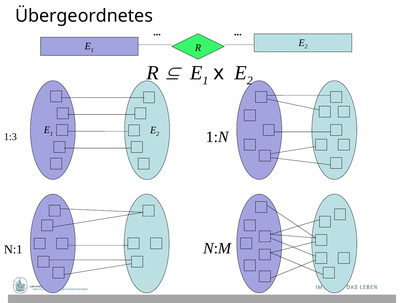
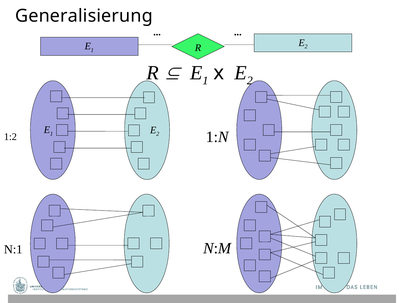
Übergeordnetes: Übergeordnetes -> Generalisierung
1:3: 1:3 -> 1:2
